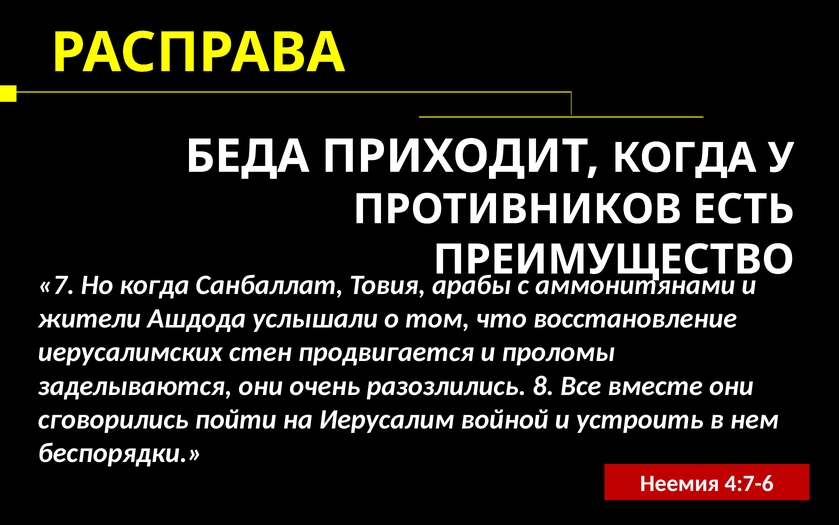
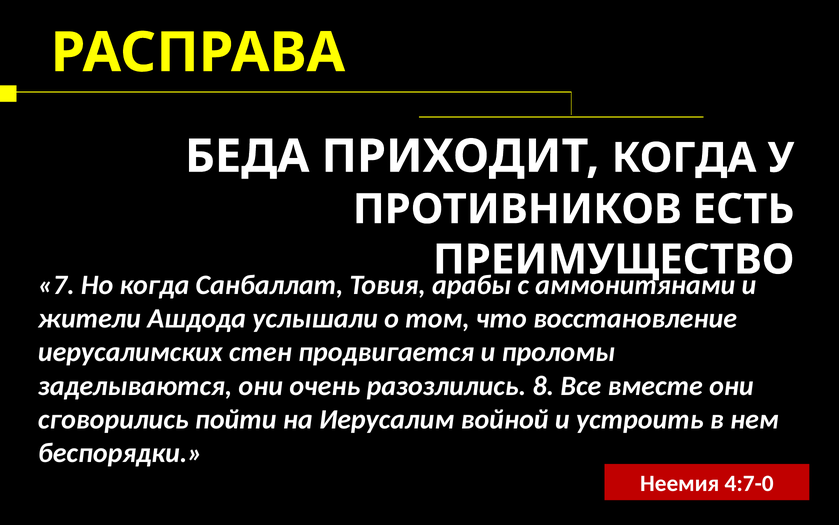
4:7-6: 4:7-6 -> 4:7-0
